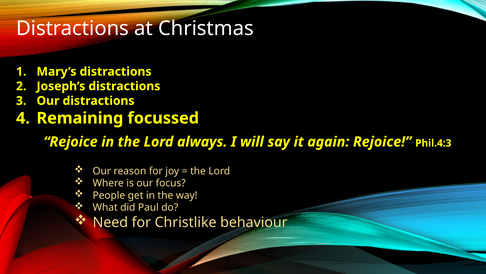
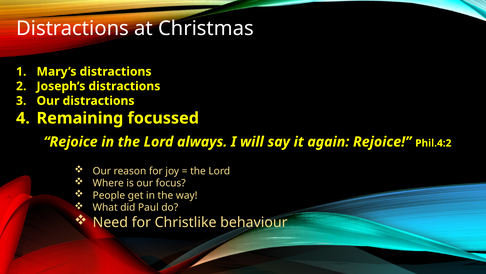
Phil.4:3: Phil.4:3 -> Phil.4:2
